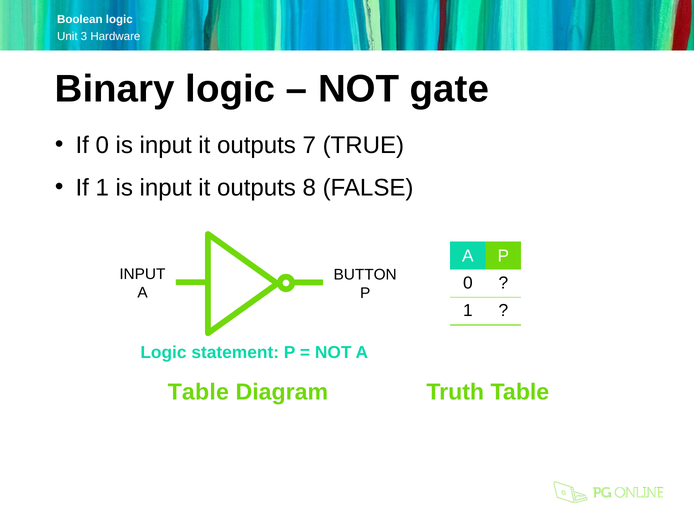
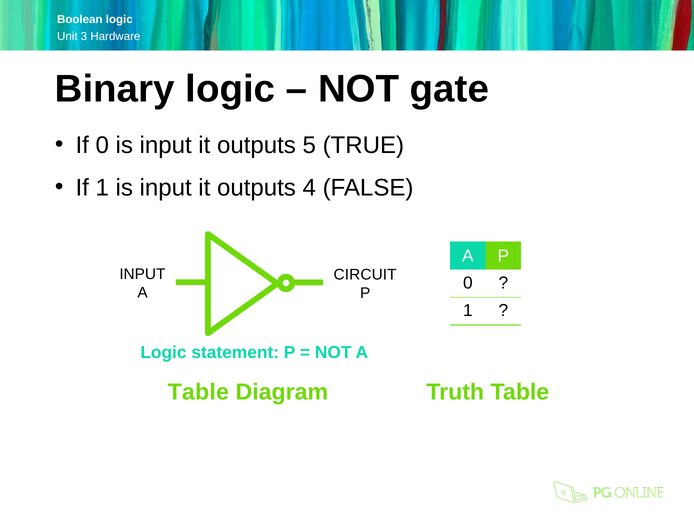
7: 7 -> 5
8: 8 -> 4
BUTTON: BUTTON -> CIRCUIT
